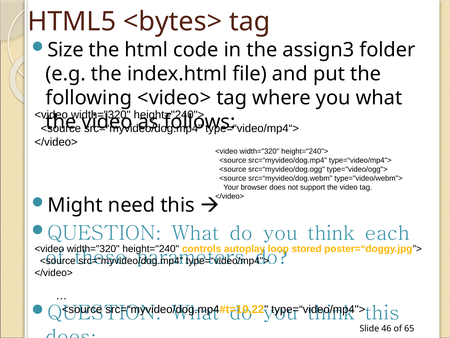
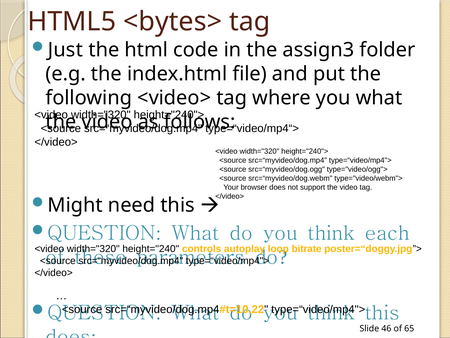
Size: Size -> Just
stored: stored -> bitrate
